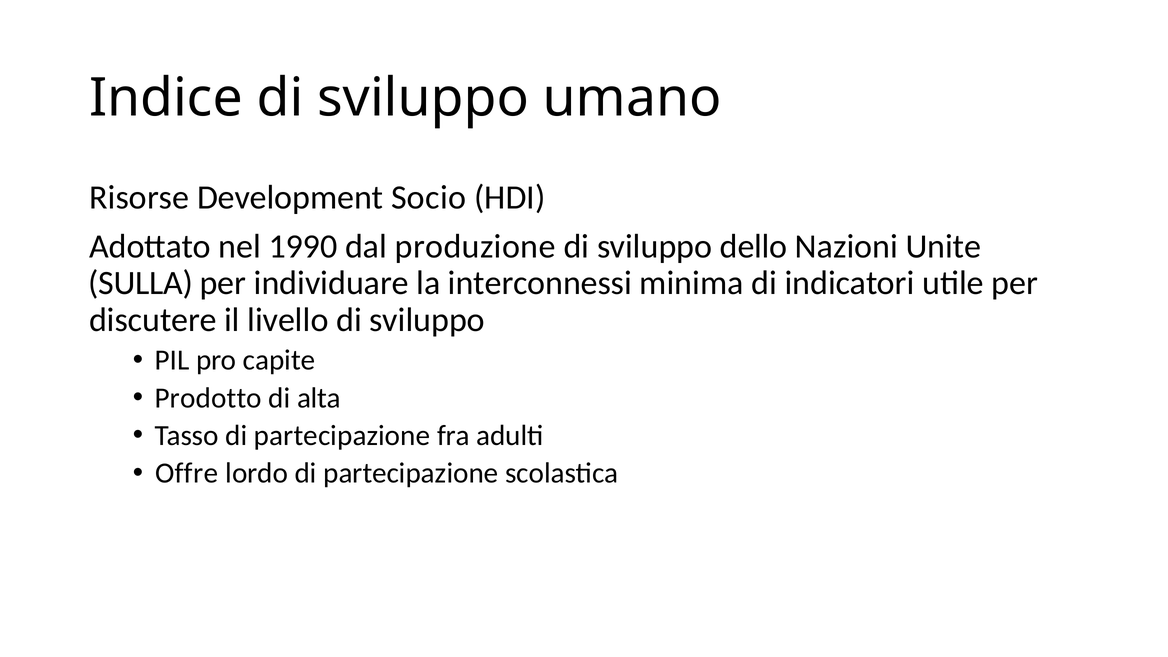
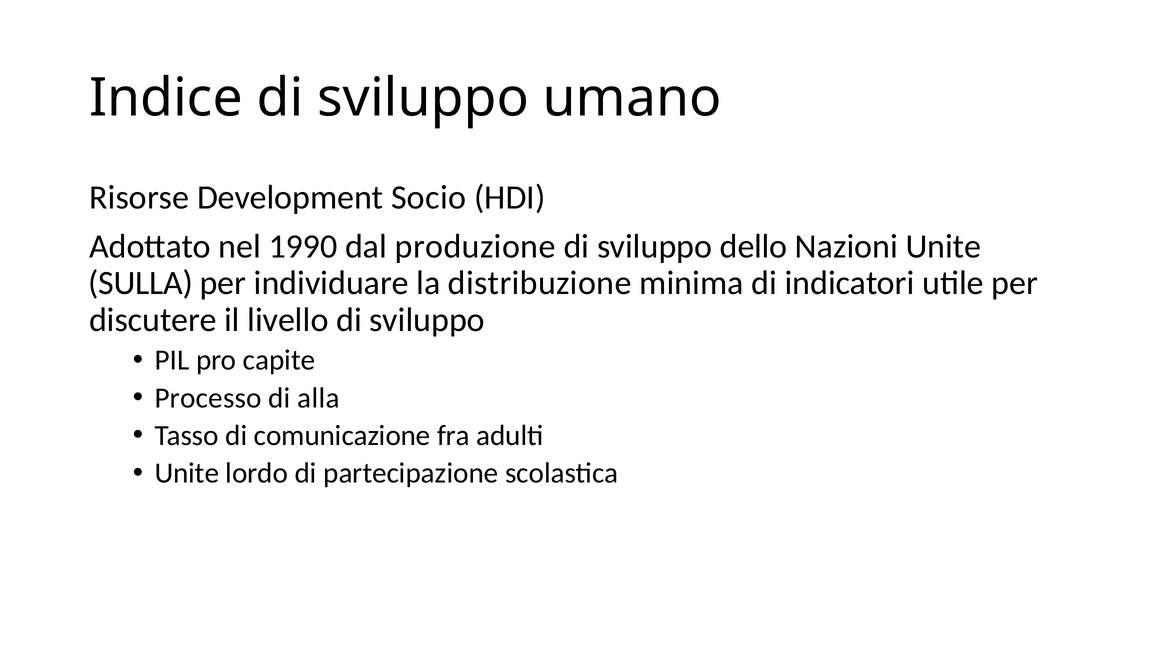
interconnessi: interconnessi -> distribuzione
Prodotto: Prodotto -> Processo
alta: alta -> alla
Tasso di partecipazione: partecipazione -> comunicazione
Offre at (187, 473): Offre -> Unite
